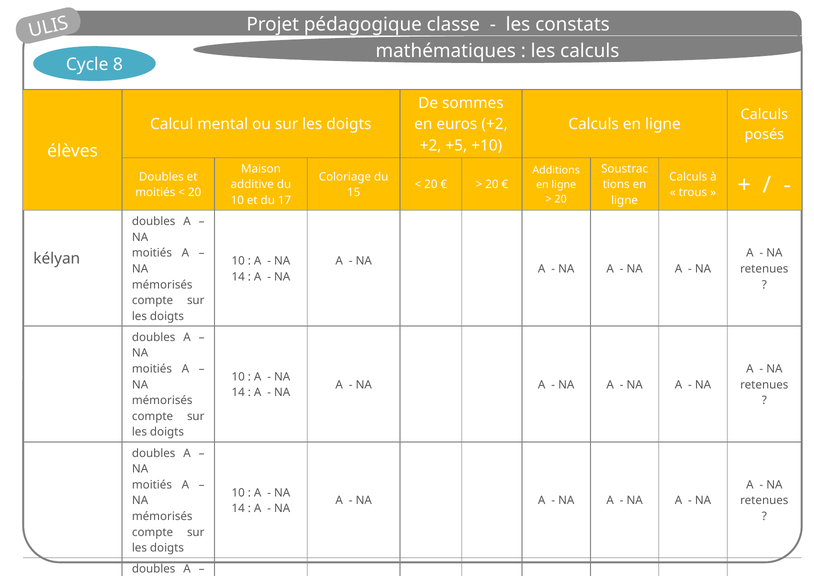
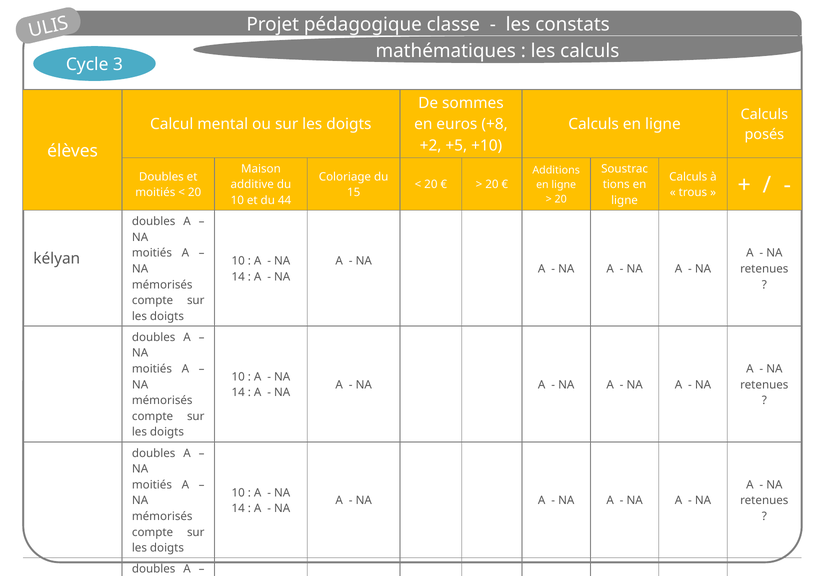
8: 8 -> 3
euros +2: +2 -> +8
17: 17 -> 44
